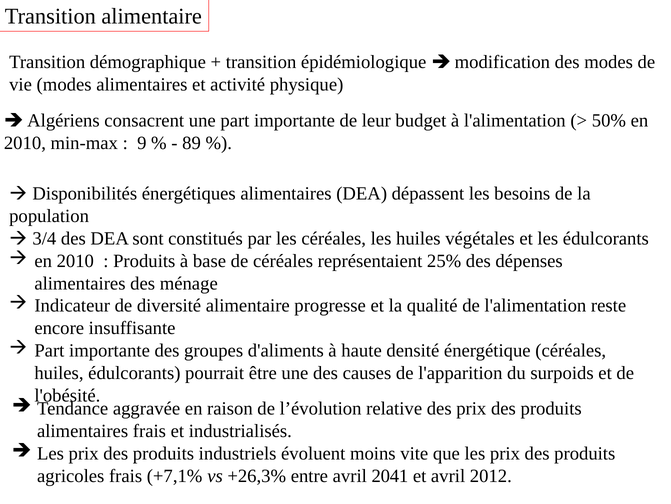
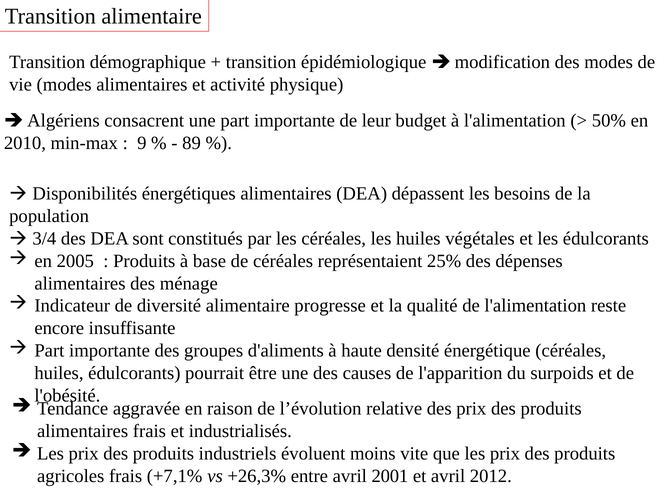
2010 at (75, 261): 2010 -> 2005
2041: 2041 -> 2001
